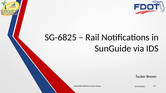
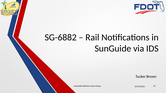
SG-6825: SG-6825 -> SG-6882
